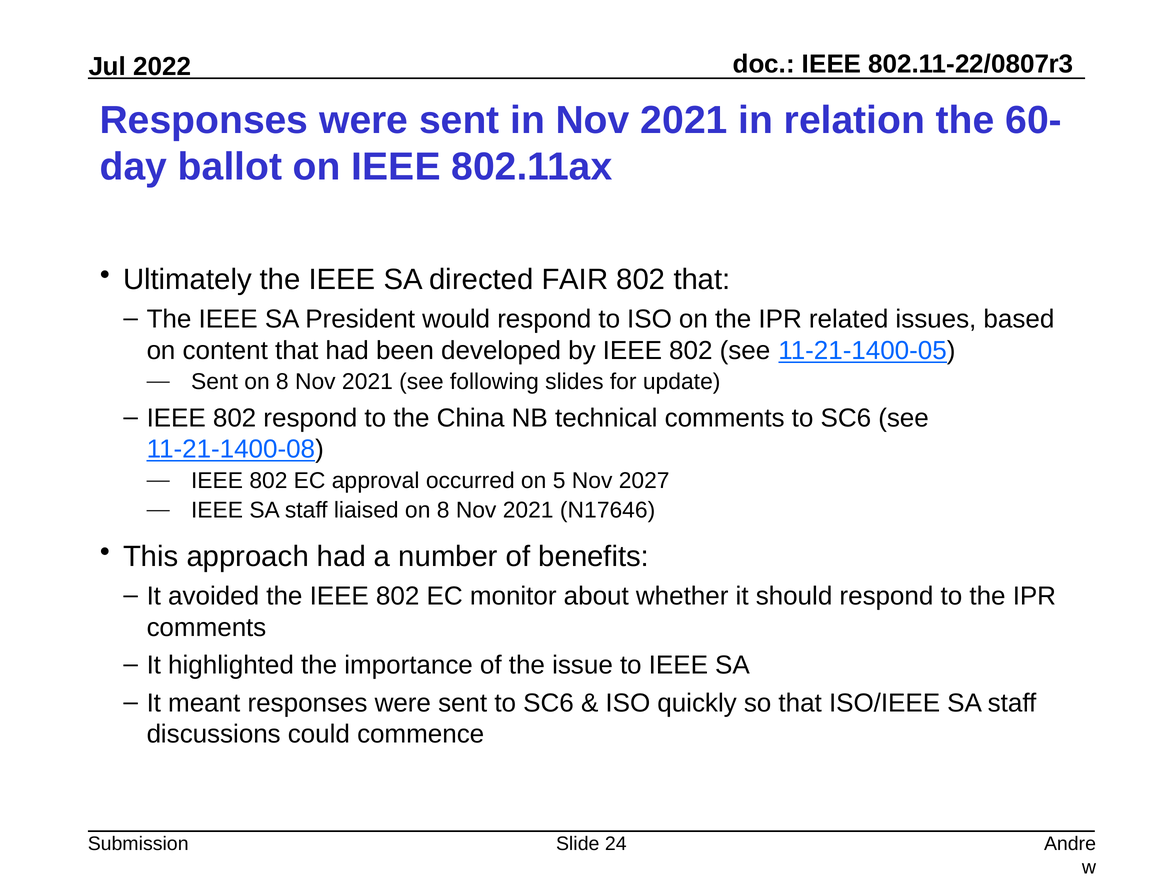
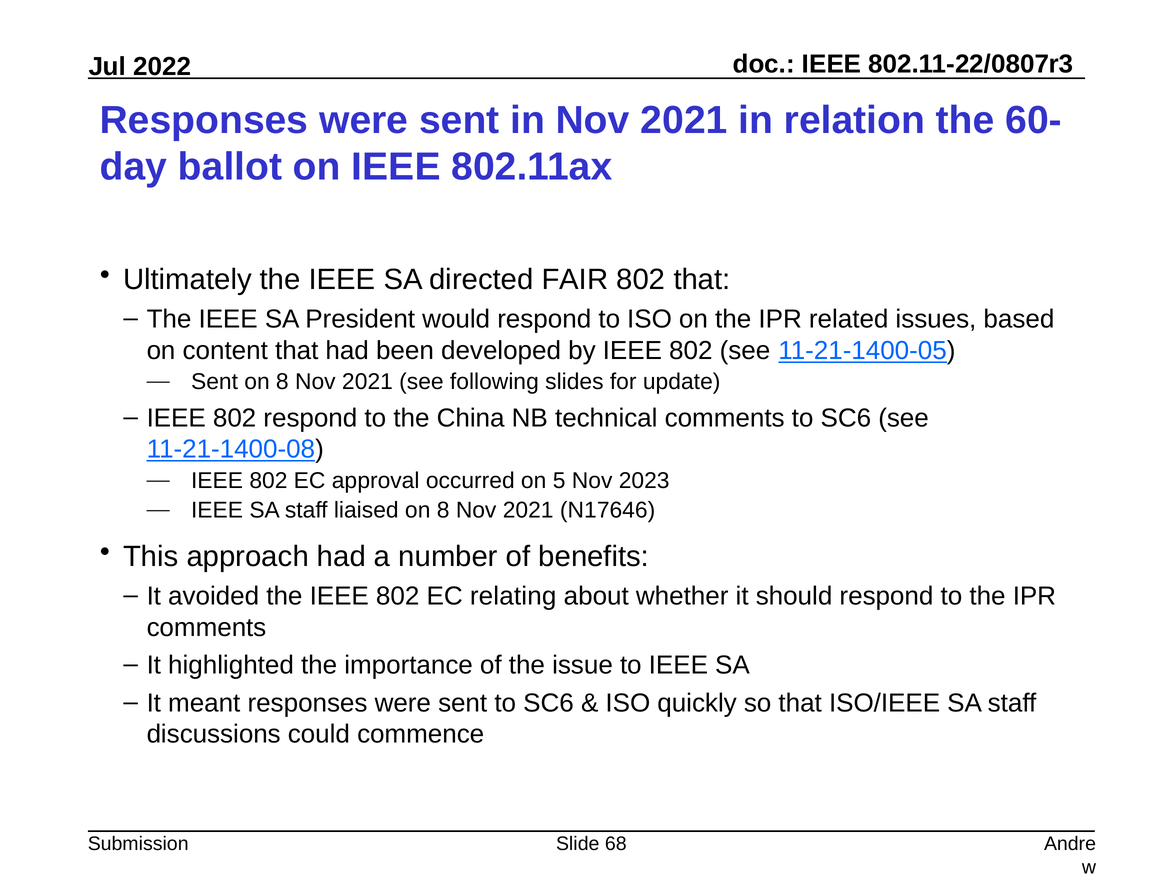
2027: 2027 -> 2023
monitor: monitor -> relating
24: 24 -> 68
